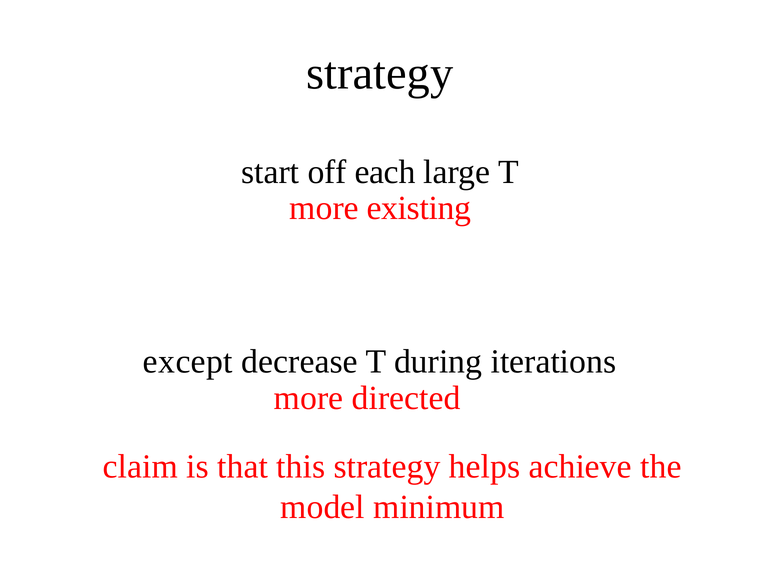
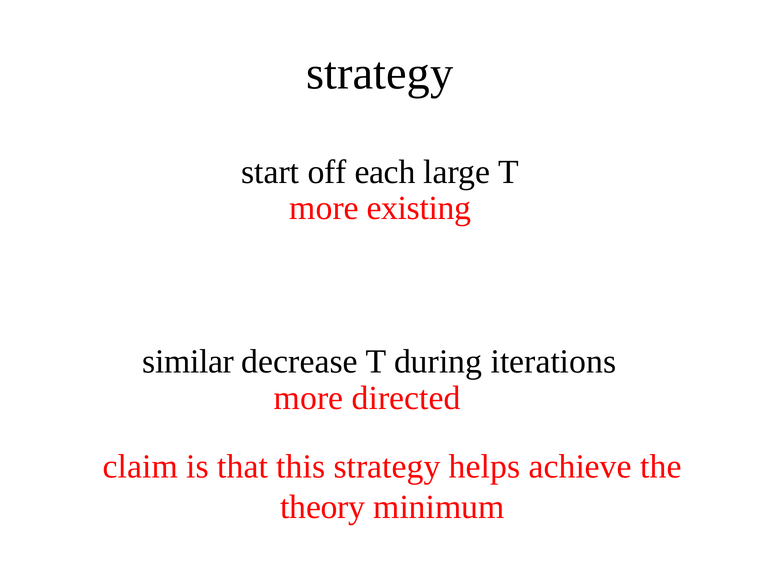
except: except -> similar
model: model -> theory
